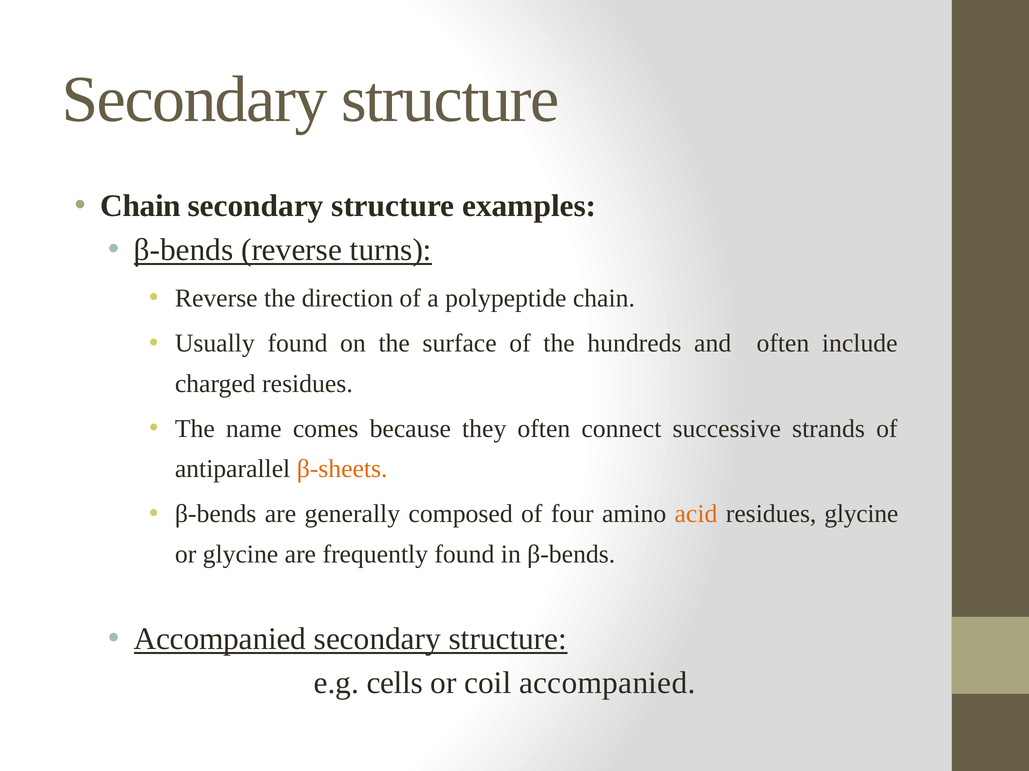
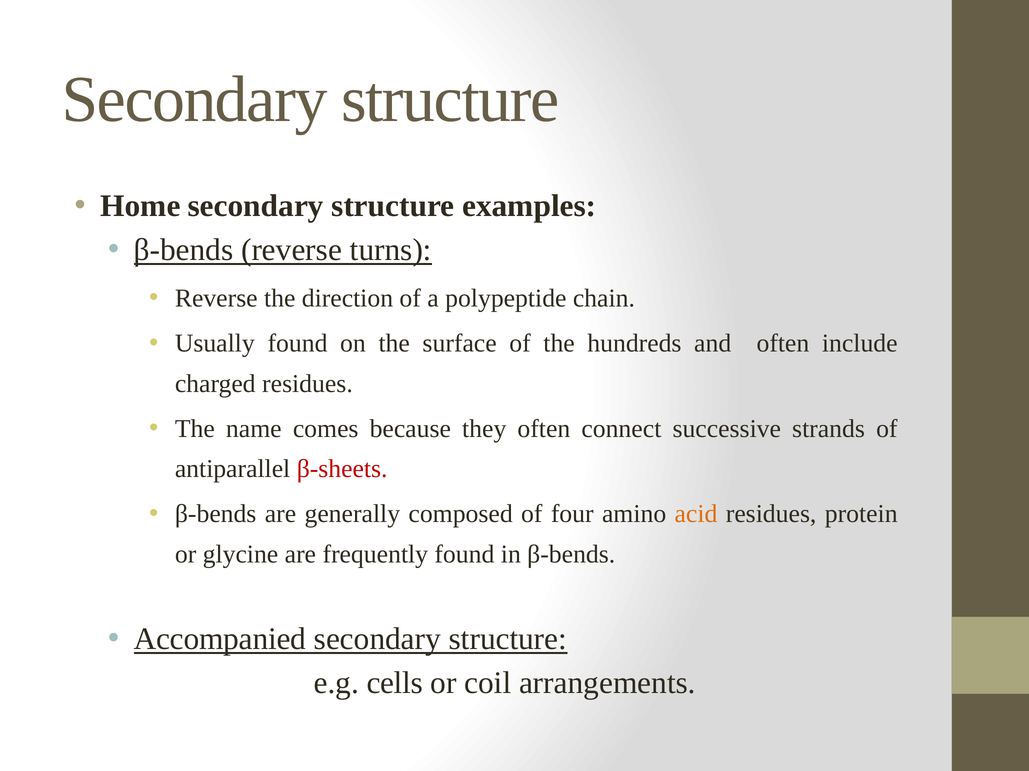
Chain at (141, 206): Chain -> Home
β-sheets colour: orange -> red
residues glycine: glycine -> protein
coil accompanied: accompanied -> arrangements
